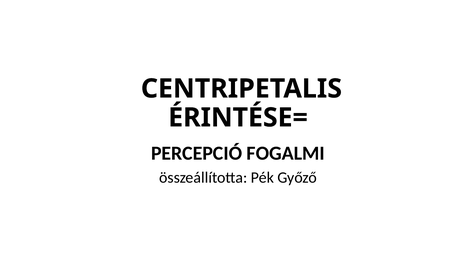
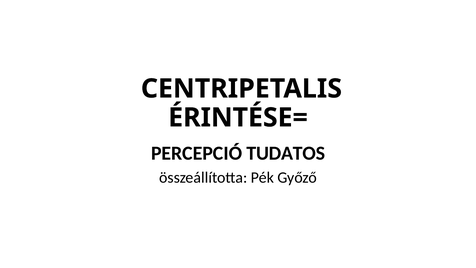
FOGALMI: FOGALMI -> TUDATOS
